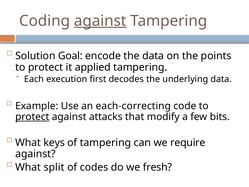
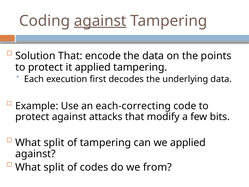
Solution Goal: Goal -> That
protect at (32, 117) underline: present -> none
keys at (54, 142): keys -> split
we require: require -> applied
fresh: fresh -> from
